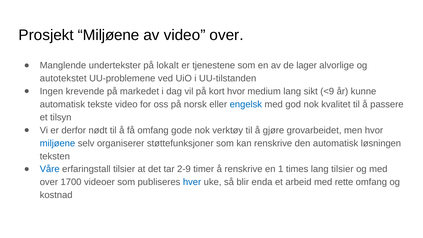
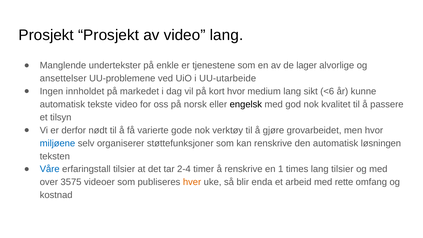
Prosjekt Miljøene: Miljøene -> Prosjekt
video over: over -> lang
lokalt: lokalt -> enkle
autotekstet: autotekstet -> ansettelser
UU-tilstanden: UU-tilstanden -> UU-utarbeide
krevende: krevende -> innholdet
<9: <9 -> <6
engelsk colour: blue -> black
få omfang: omfang -> varierte
2-9: 2-9 -> 2-4
1700: 1700 -> 3575
hver colour: blue -> orange
